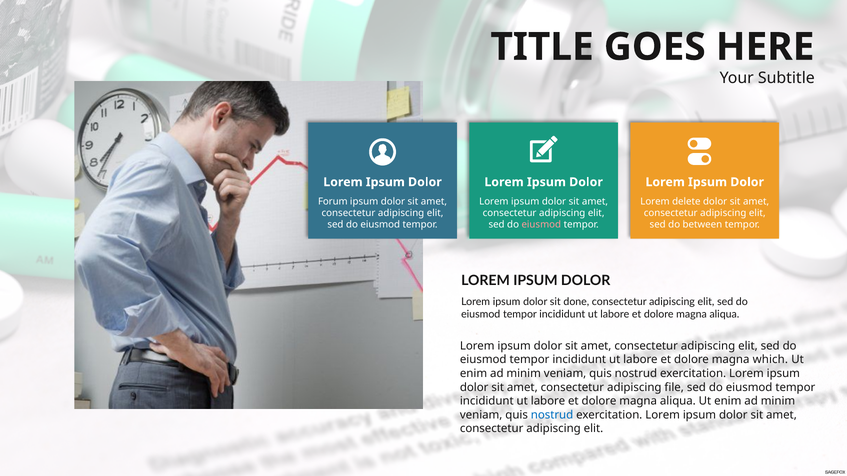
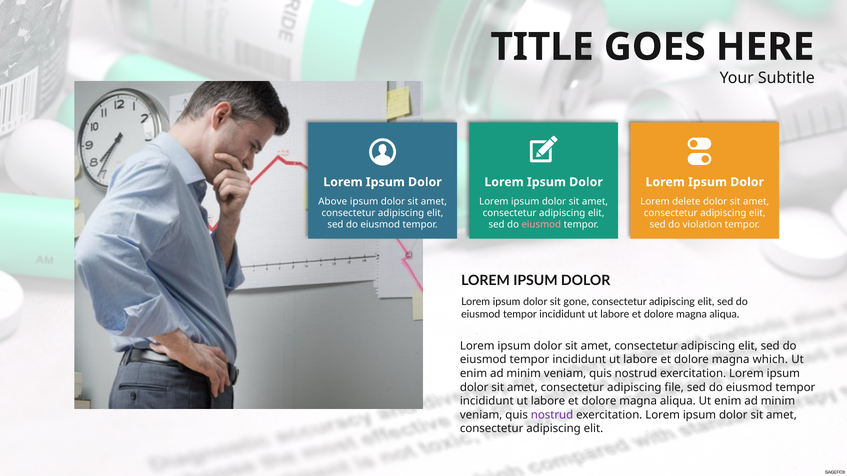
Forum: Forum -> Above
between: between -> violation
done: done -> gone
nostrud at (552, 415) colour: blue -> purple
